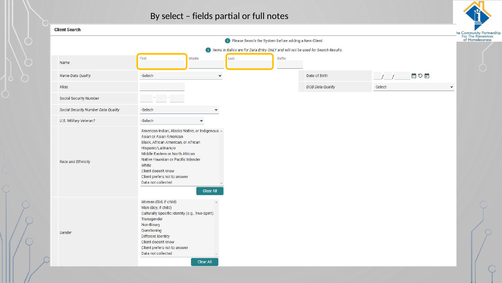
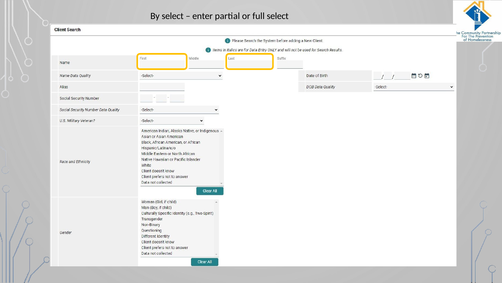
fields: fields -> enter
full notes: notes -> select
